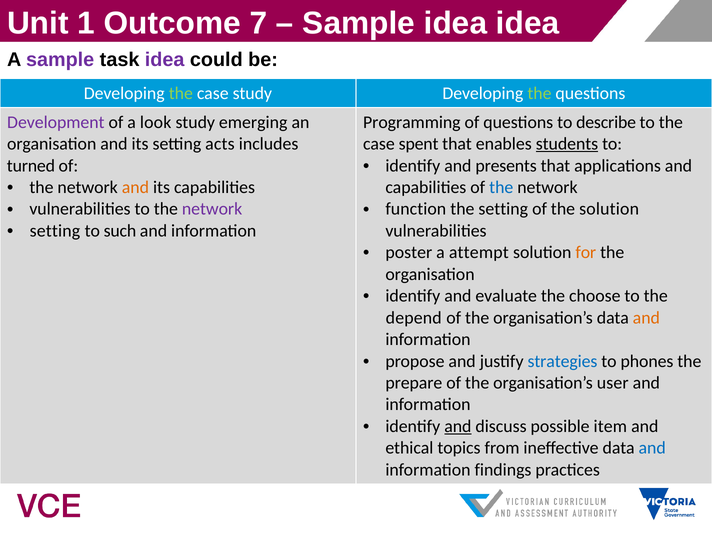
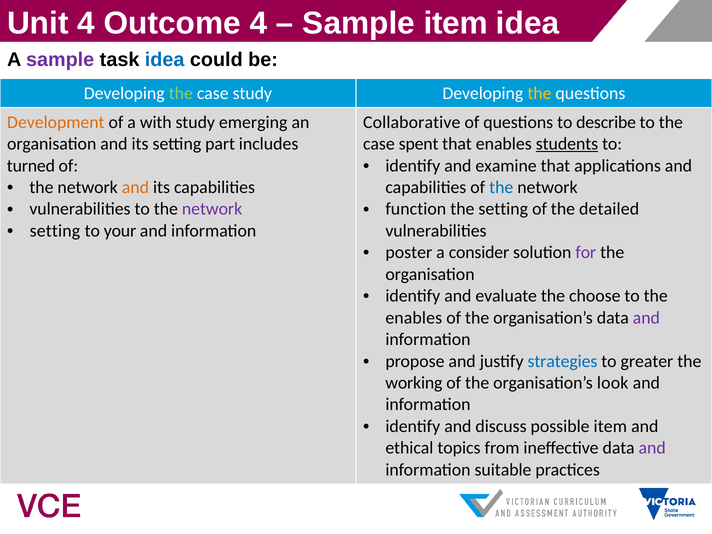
Unit 1: 1 -> 4
Outcome 7: 7 -> 4
Sample idea: idea -> item
idea at (165, 59) colour: purple -> blue
the at (539, 93) colour: light green -> yellow
Development colour: purple -> orange
look: look -> with
Programming: Programming -> Collaborative
acts: acts -> part
presents: presents -> examine
the solution: solution -> detailed
such: such -> your
attempt: attempt -> consider
for colour: orange -> purple
depend at (414, 318): depend -> enables
and at (646, 318) colour: orange -> purple
phones: phones -> greater
prepare: prepare -> working
user: user -> look
and at (458, 426) underline: present -> none
and at (652, 448) colour: blue -> purple
findings: findings -> suitable
